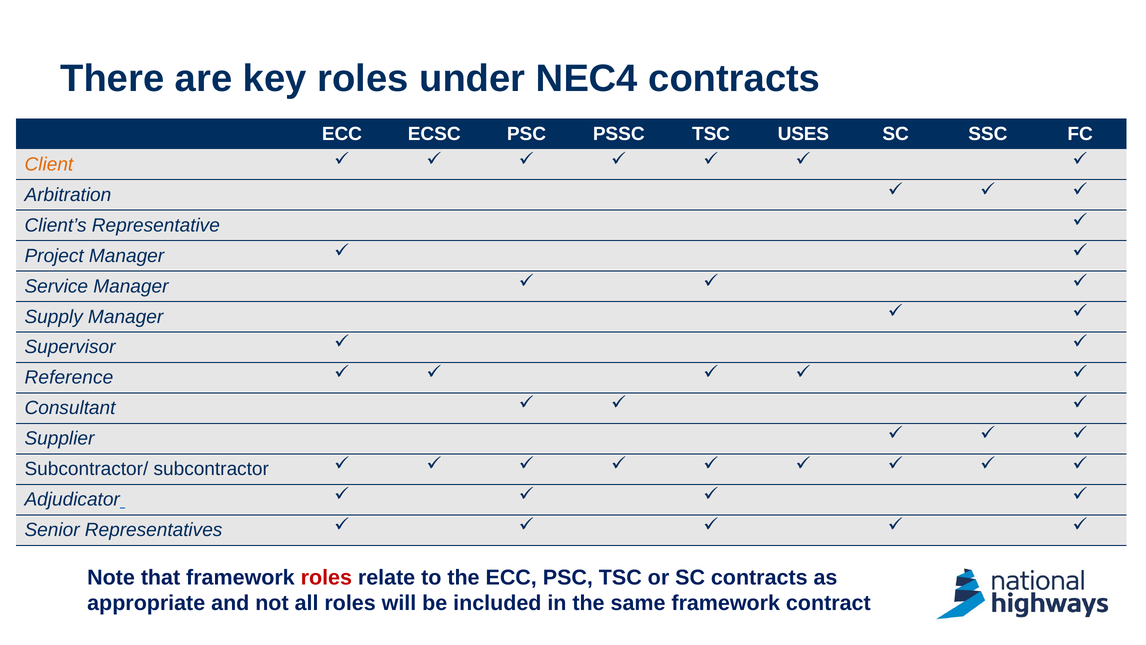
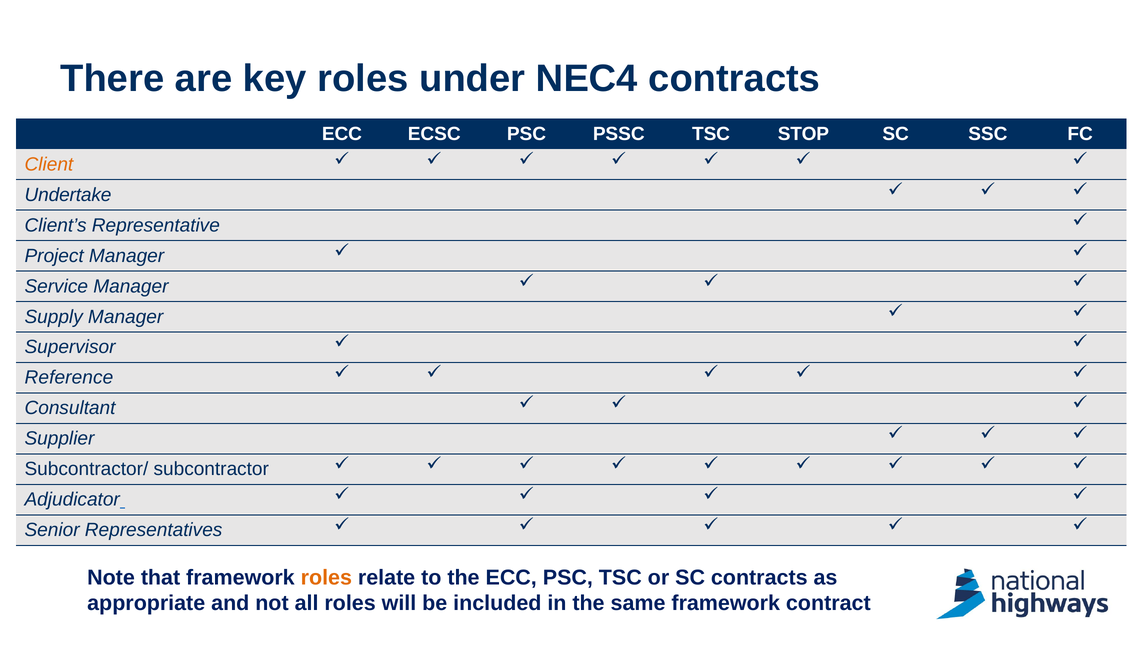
USES: USES -> STOP
Arbitration: Arbitration -> Undertake
roles at (326, 577) colour: red -> orange
